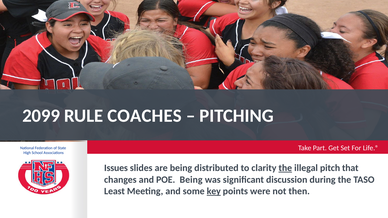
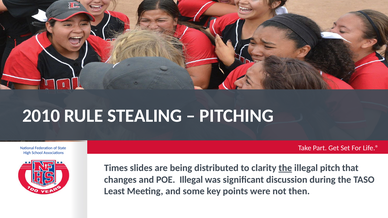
2099: 2099 -> 2010
COACHES: COACHES -> STEALING
Issues: Issues -> Times
POE Being: Being -> Illegal
key underline: present -> none
